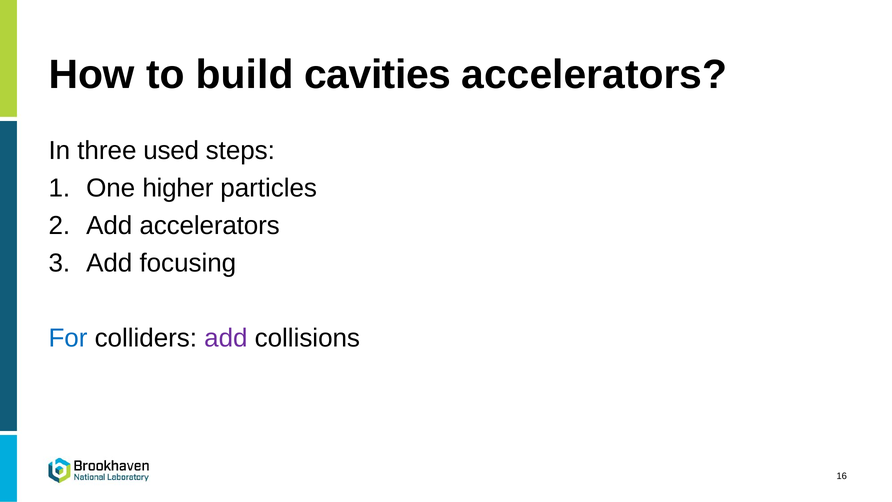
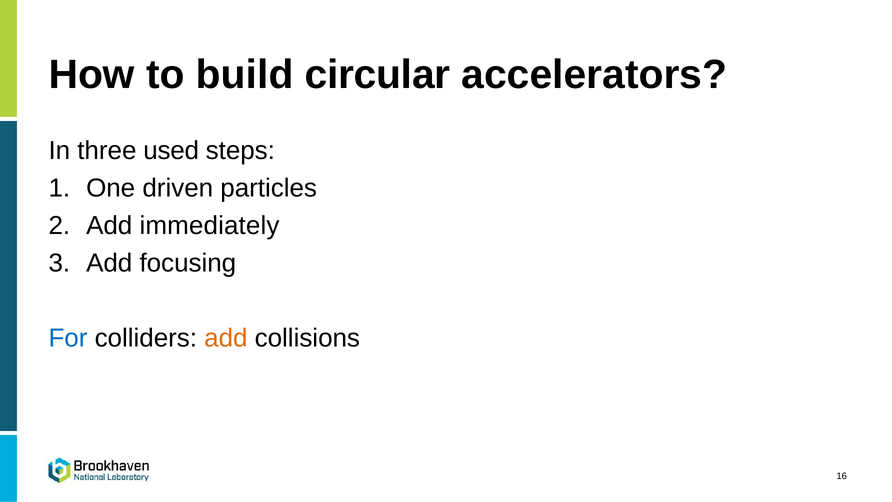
cavities: cavities -> circular
higher: higher -> driven
Add accelerators: accelerators -> immediately
add at (226, 338) colour: purple -> orange
